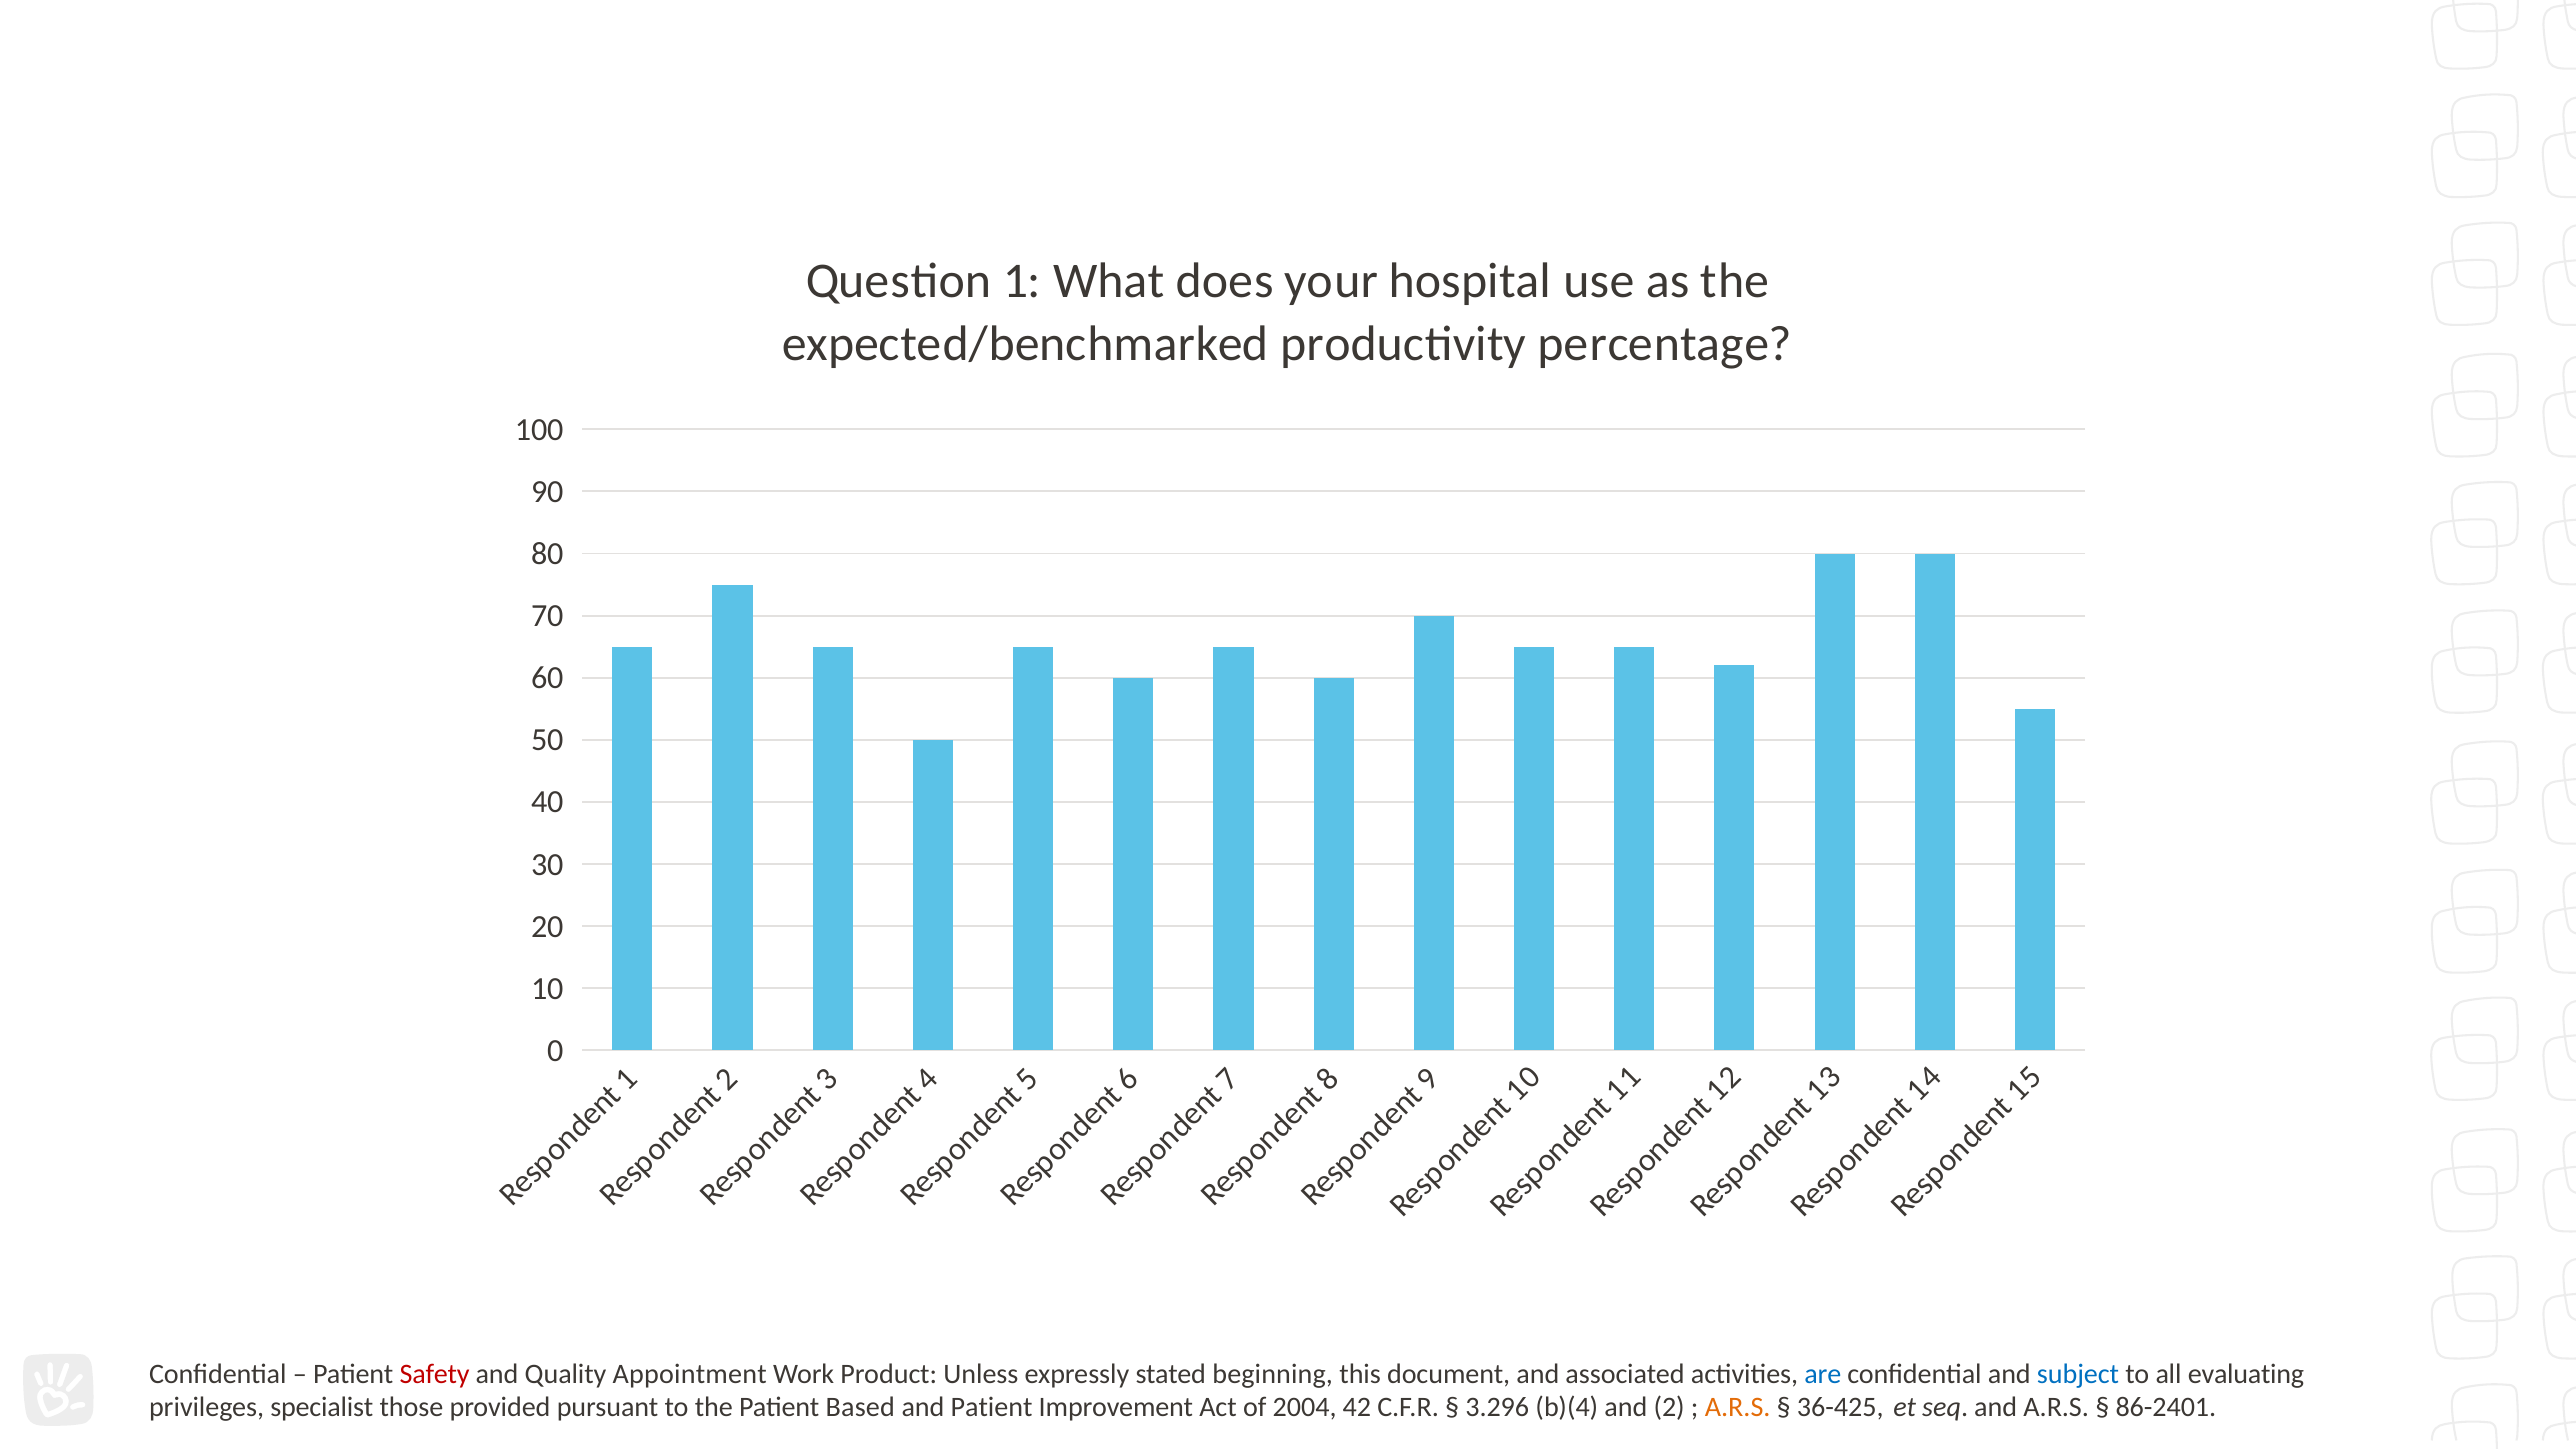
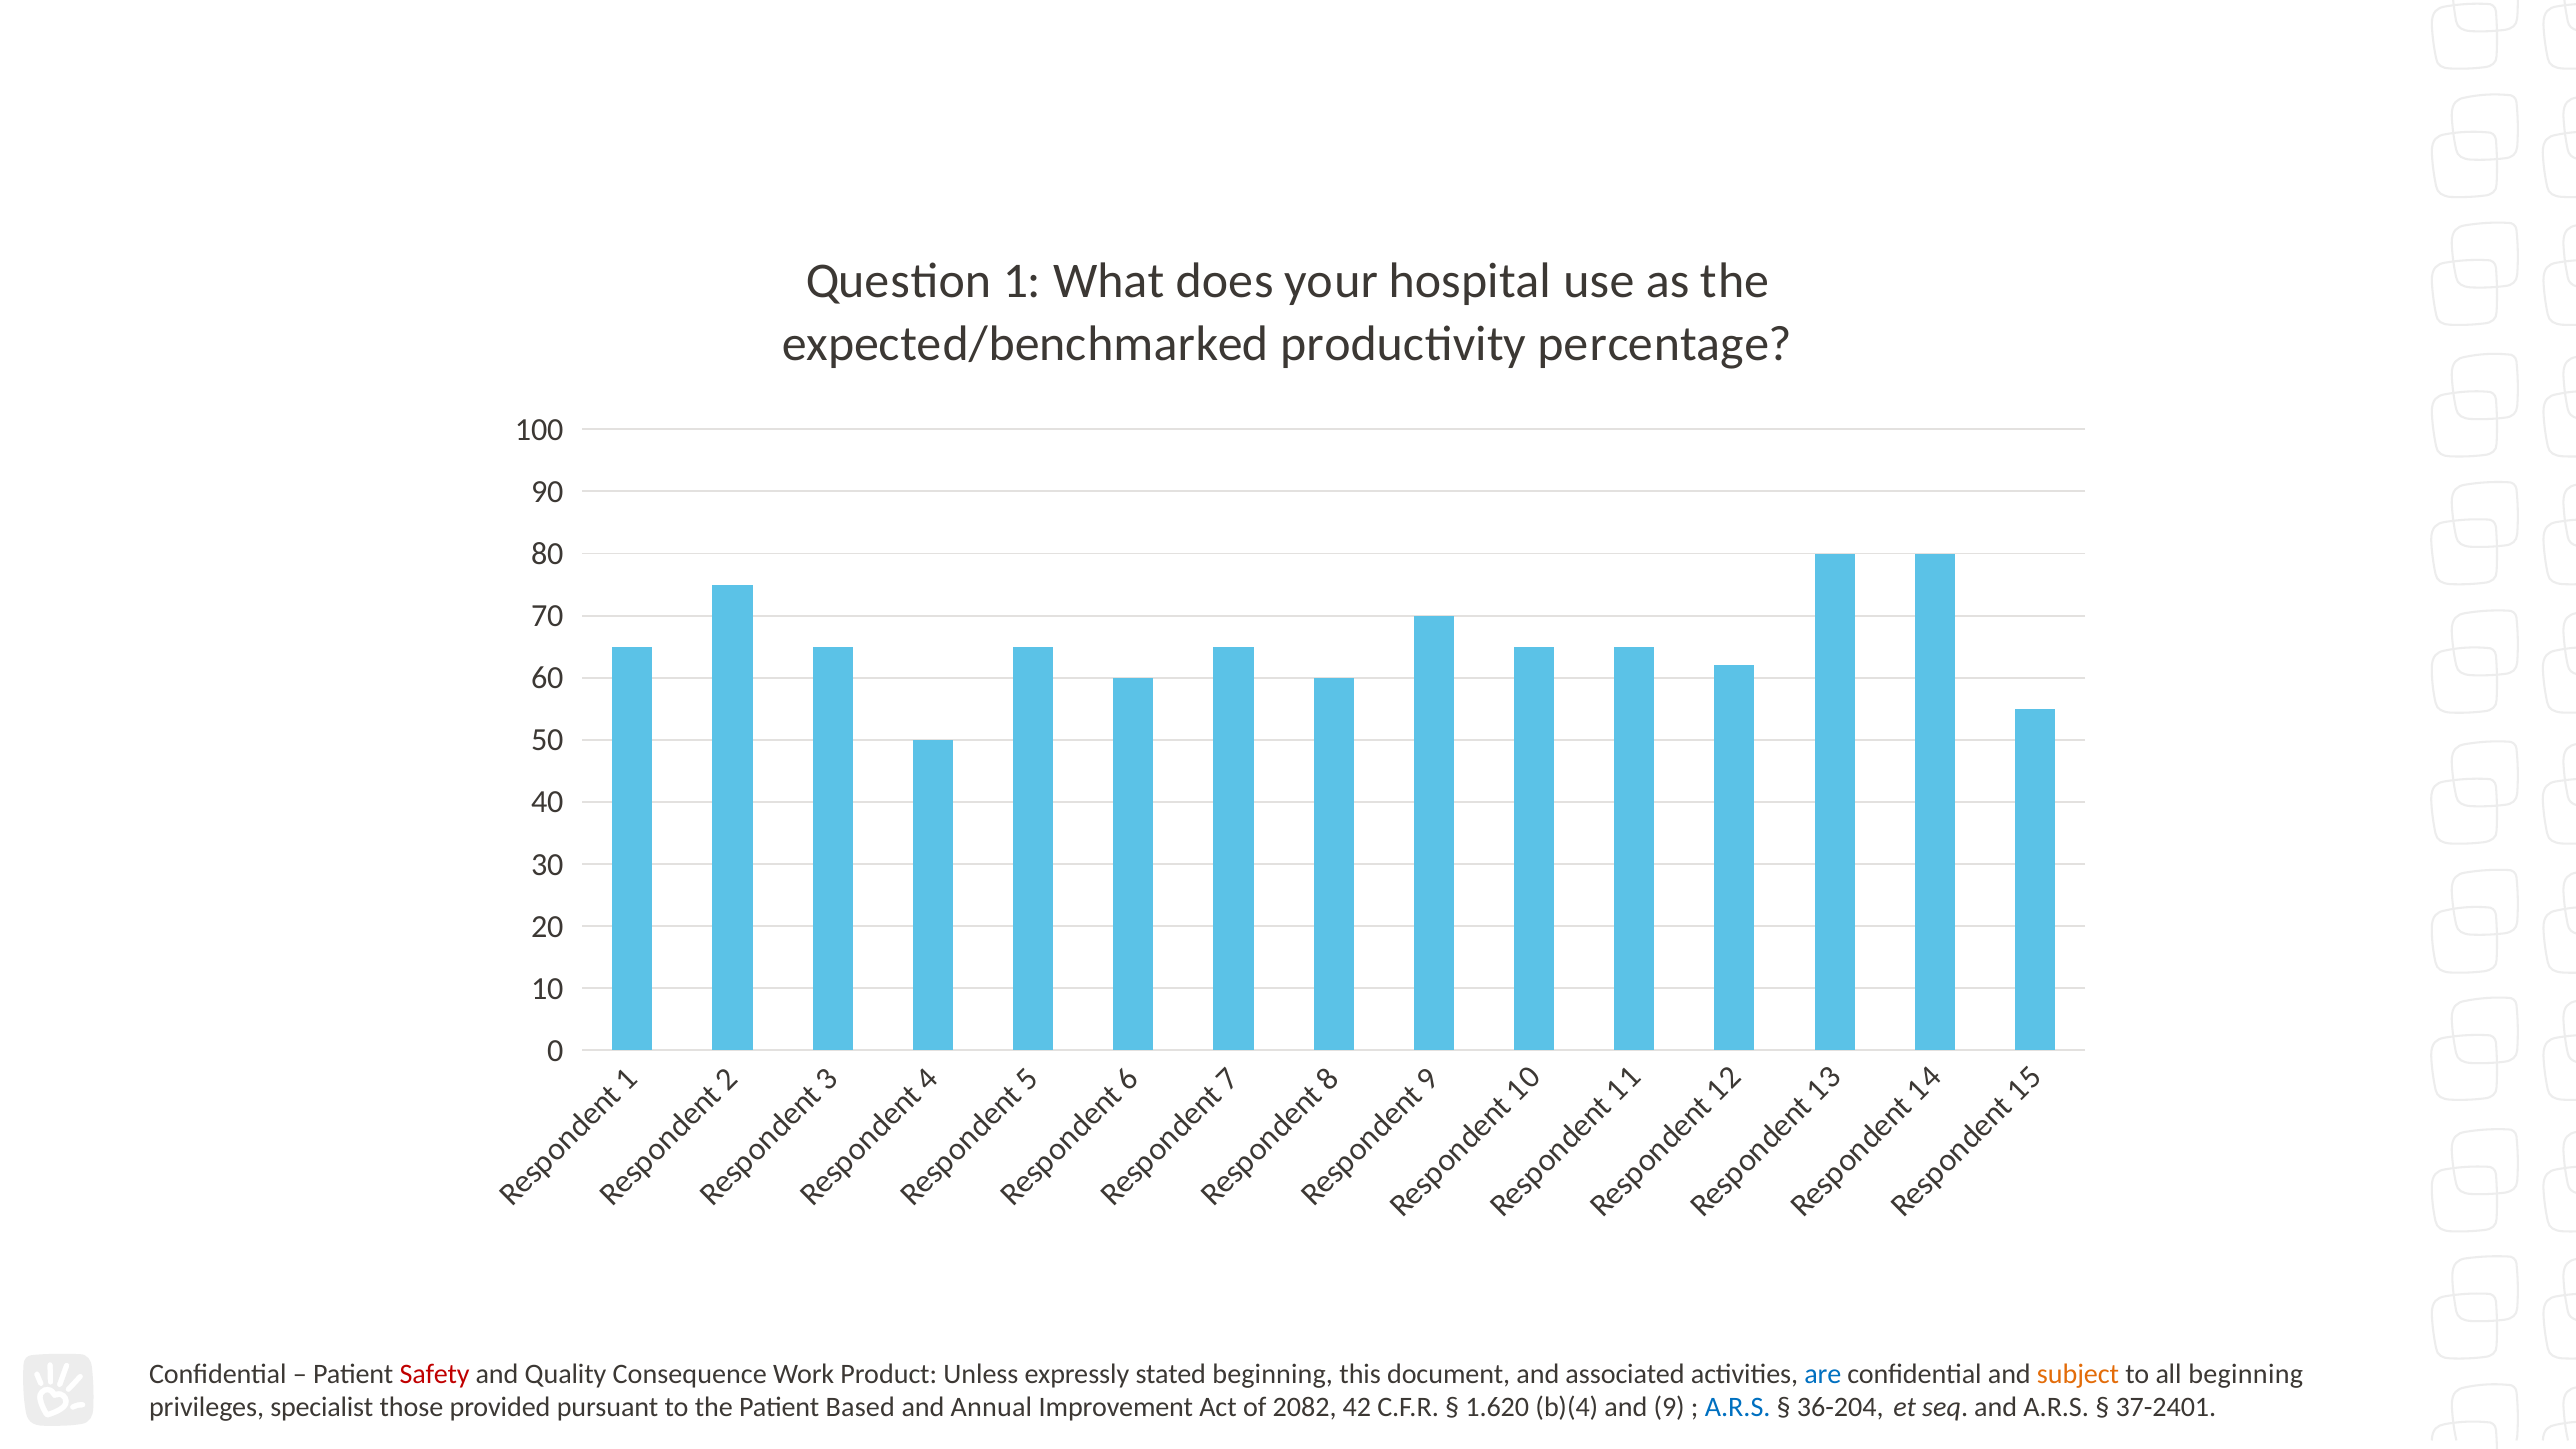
Appointment: Appointment -> Consequence
subject colour: blue -> orange
all evaluating: evaluating -> beginning
and Patient: Patient -> Annual
2004: 2004 -> 2082
3.296: 3.296 -> 1.620
and 2: 2 -> 9
A.R.S at (1738, 1408) colour: orange -> blue
36-425: 36-425 -> 36-204
86-2401: 86-2401 -> 37-2401
